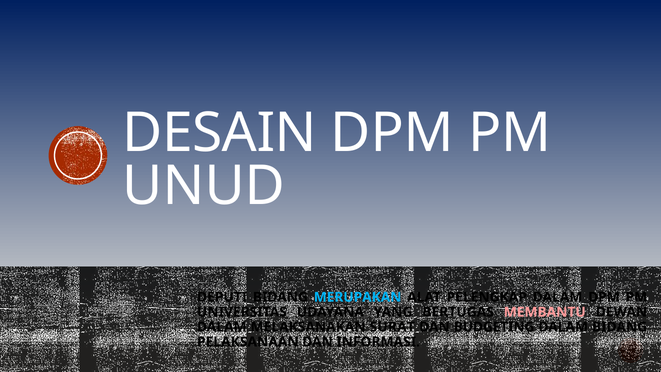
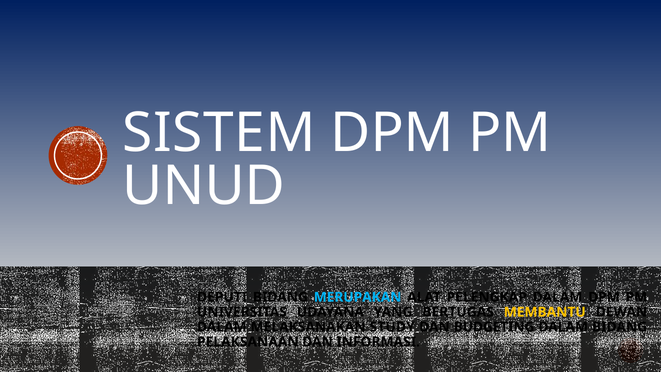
DESAIN: DESAIN -> SISTEM
MEMBANTU colour: pink -> yellow
SURAT: SURAT -> STUDY
